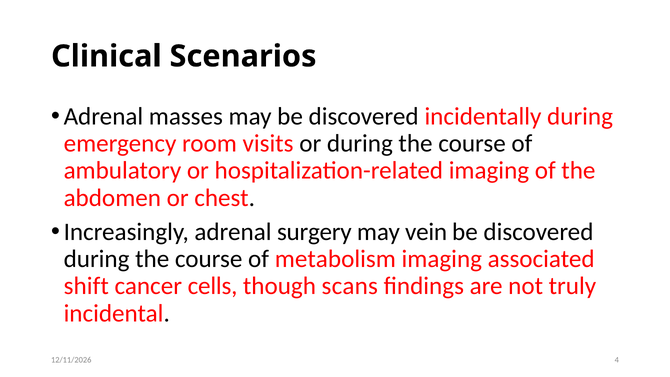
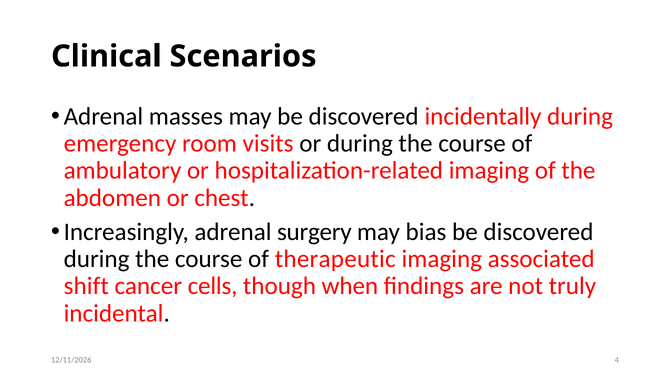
vein: vein -> bias
metabolism: metabolism -> therapeutic
scans: scans -> when
